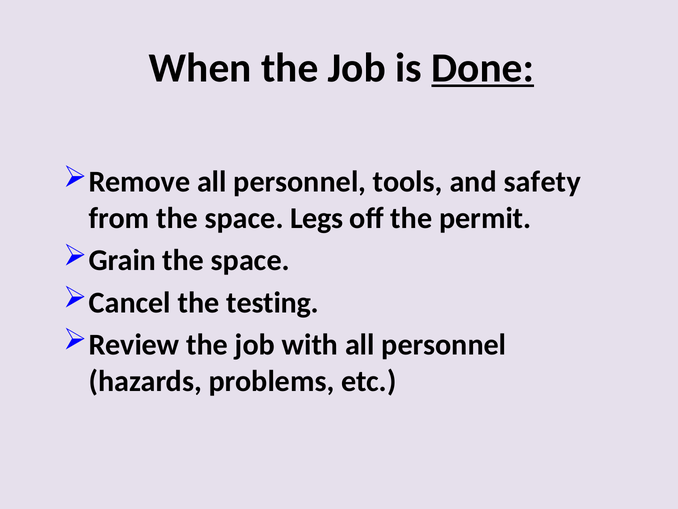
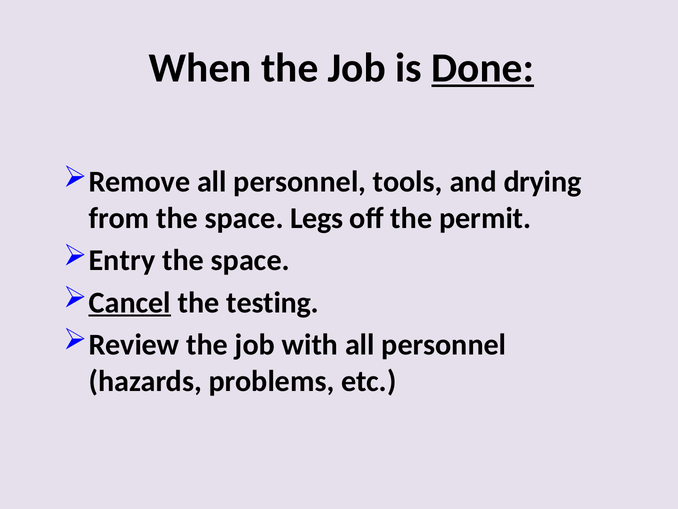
safety: safety -> drying
Grain: Grain -> Entry
Cancel underline: none -> present
